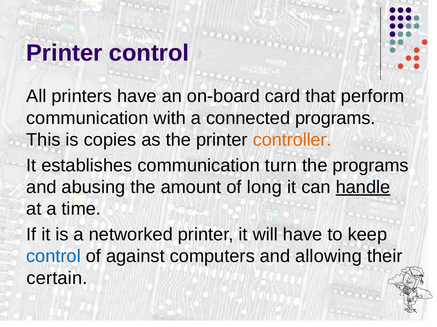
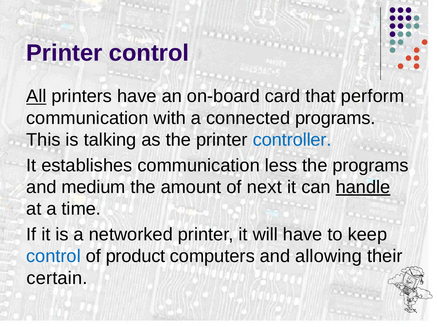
All underline: none -> present
copies: copies -> talking
controller colour: orange -> blue
turn: turn -> less
abusing: abusing -> medium
long: long -> next
against: against -> product
